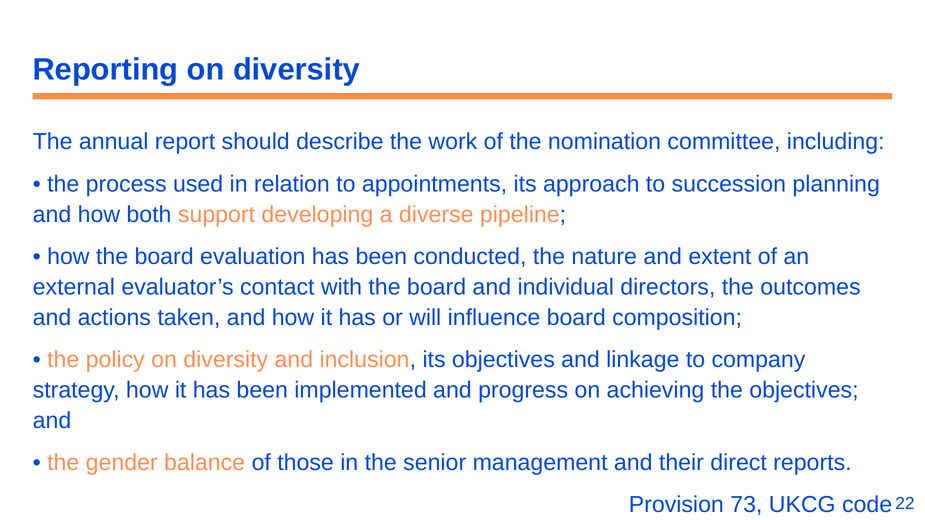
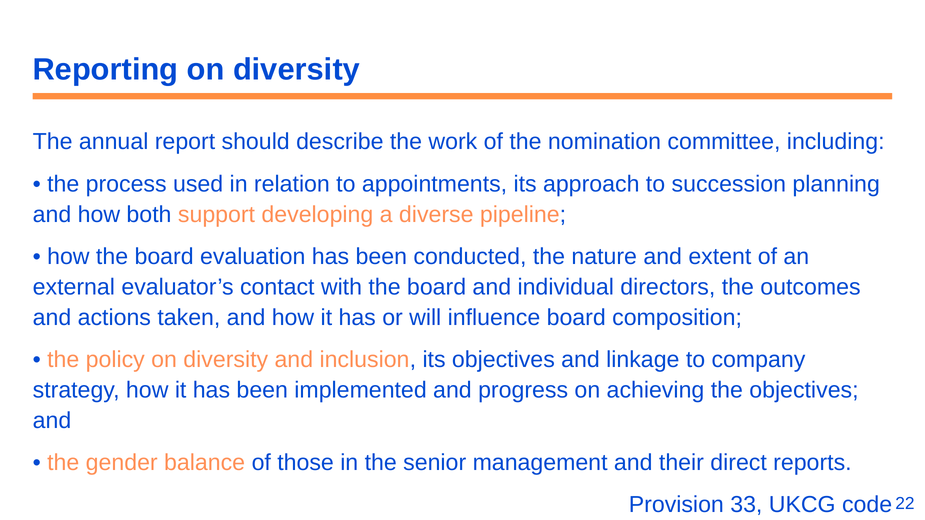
73: 73 -> 33
